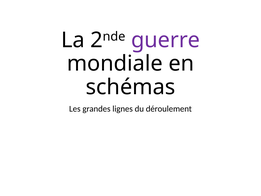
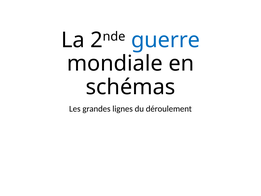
guerre colour: purple -> blue
